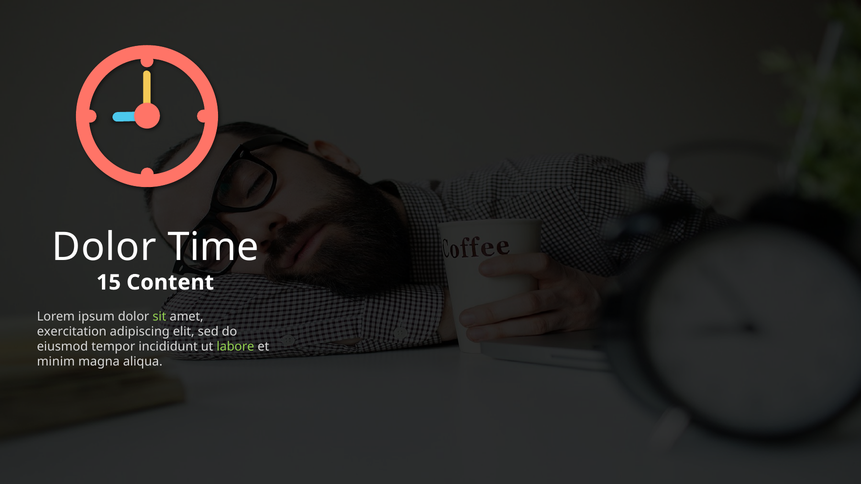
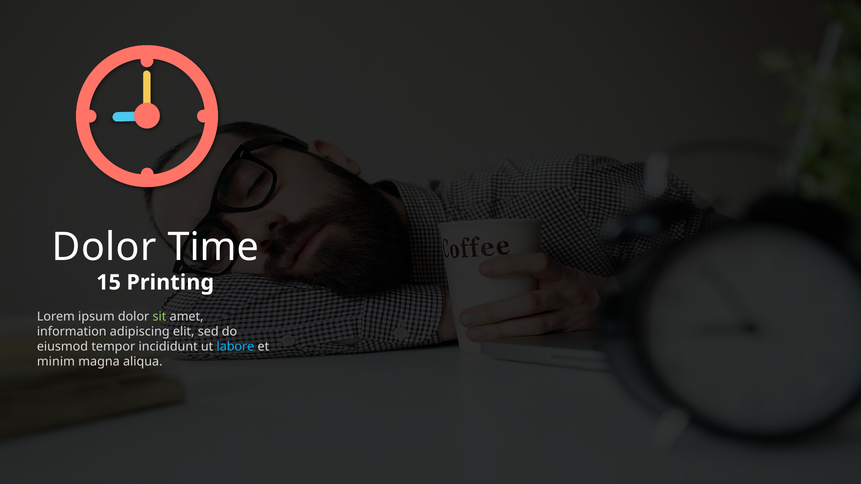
Content: Content -> Printing
exercitation: exercitation -> information
labore colour: light green -> light blue
